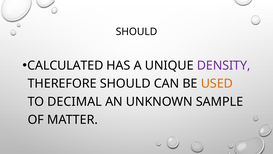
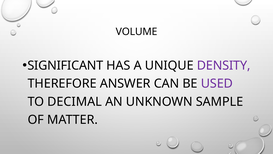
SHOULD at (137, 32): SHOULD -> VOLUME
CALCULATED: CALCULATED -> SIGNIFICANT
THEREFORE SHOULD: SHOULD -> ANSWER
USED colour: orange -> purple
